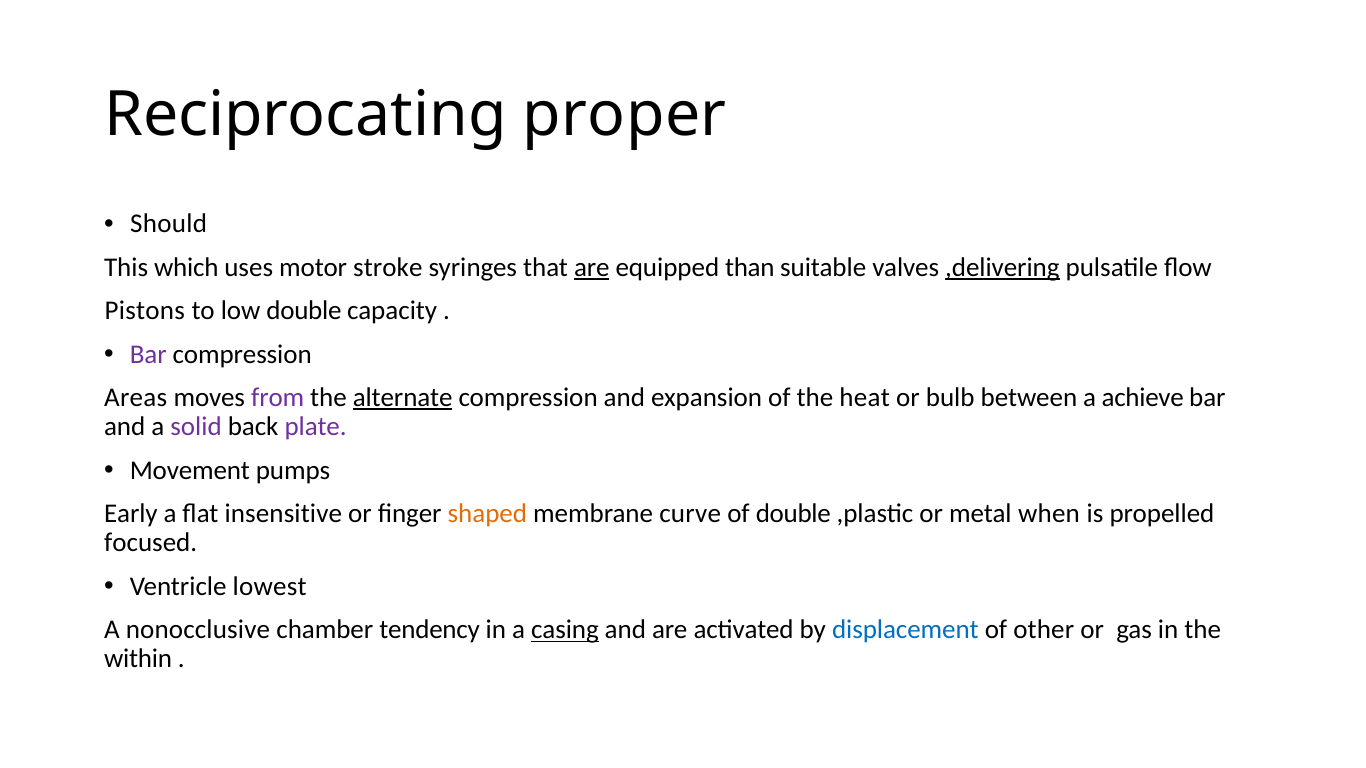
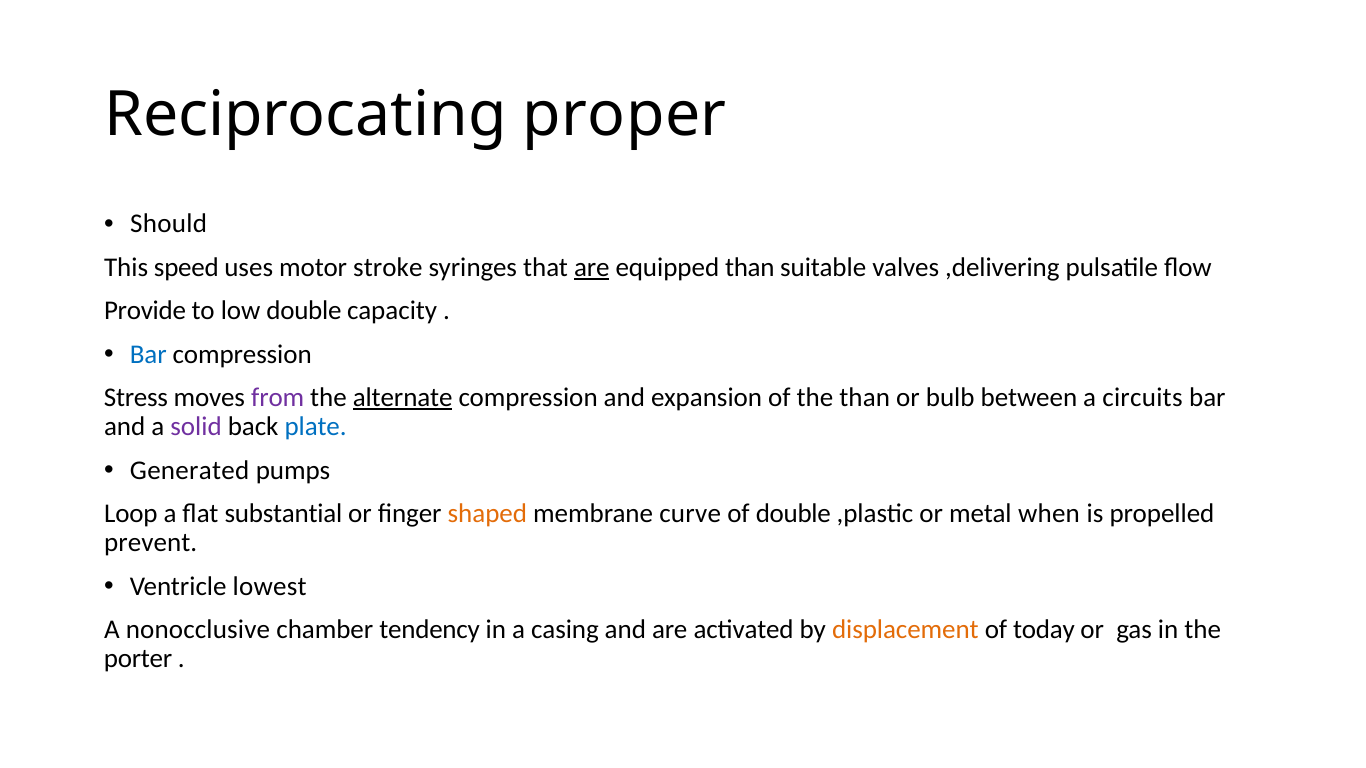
which: which -> speed
,delivering underline: present -> none
Pistons: Pistons -> Provide
Bar at (148, 354) colour: purple -> blue
Areas: Areas -> Stress
the heat: heat -> than
achieve: achieve -> circuits
plate colour: purple -> blue
Movement: Movement -> Generated
Early: Early -> Loop
insensitive: insensitive -> substantial
focused: focused -> prevent
casing underline: present -> none
displacement colour: blue -> orange
other: other -> today
within: within -> porter
